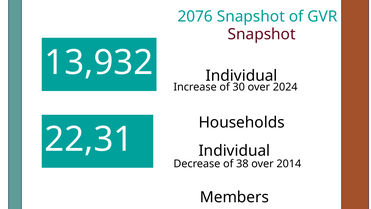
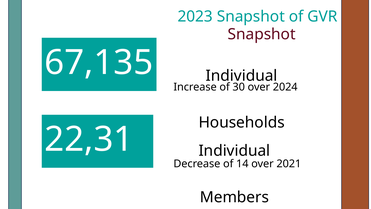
2076: 2076 -> 2023
13,932: 13,932 -> 67,135
38: 38 -> 14
2014: 2014 -> 2021
